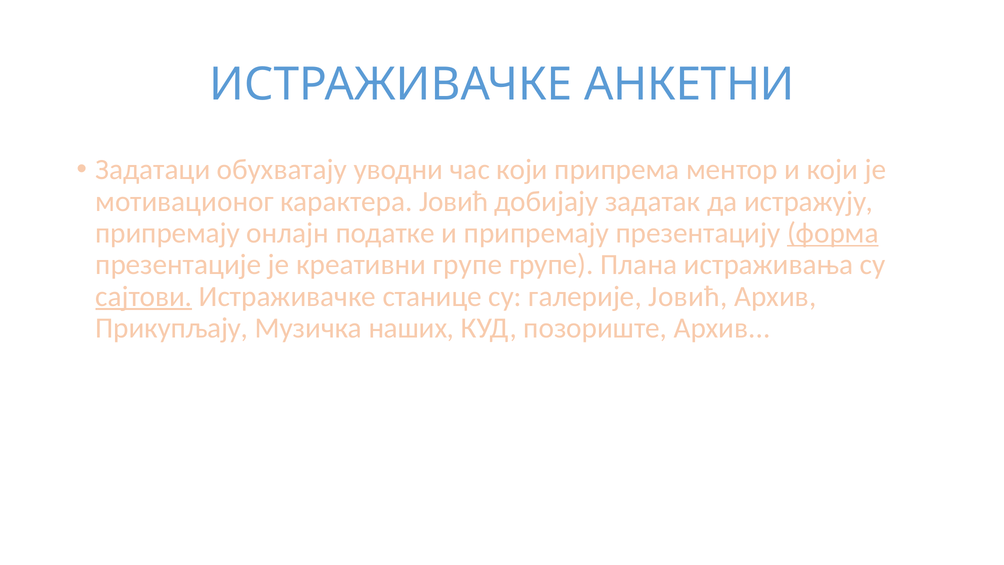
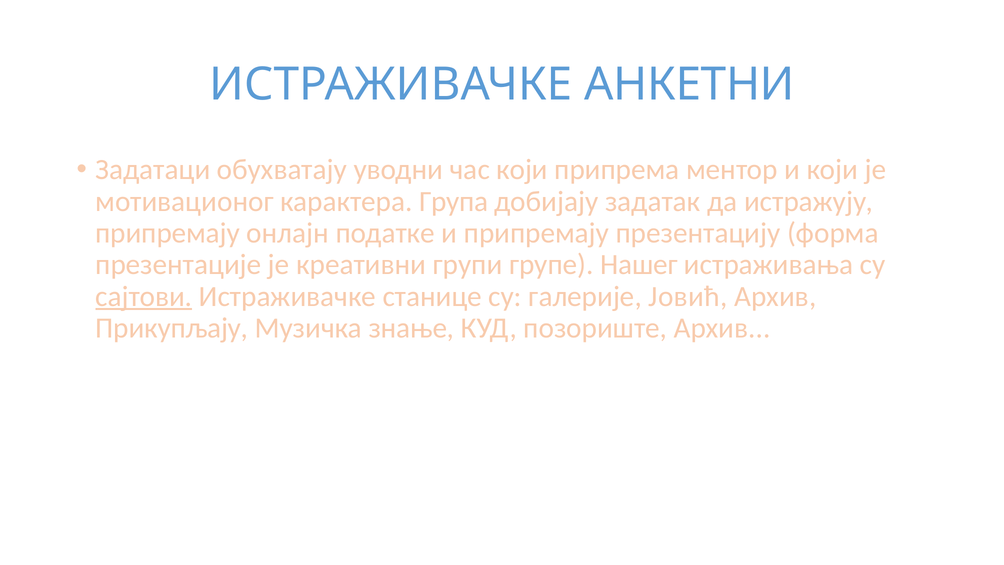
карактера Јовић: Јовић -> Група
форма underline: present -> none
креативни групе: групе -> групи
Плана: Плана -> Нашег
наших: наших -> знање
